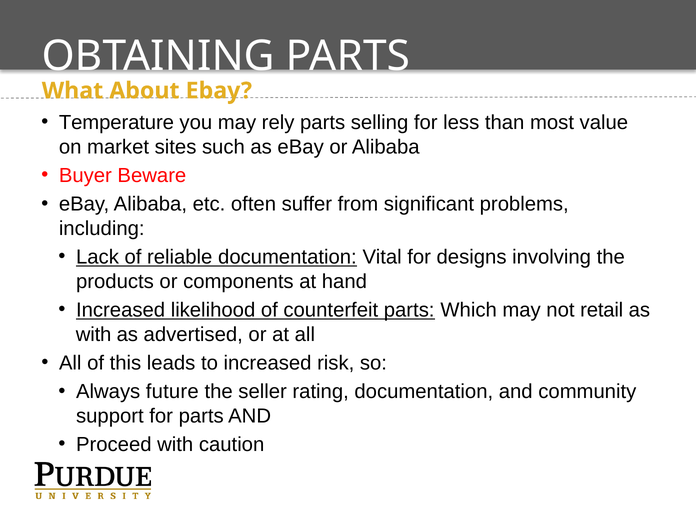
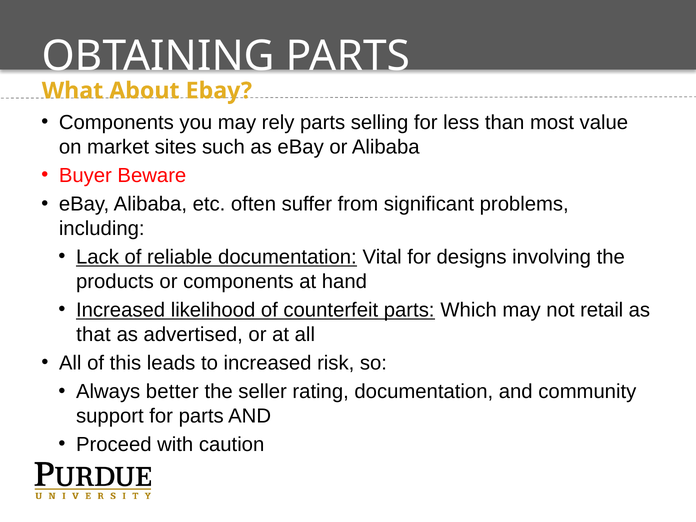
Temperature at (116, 122): Temperature -> Components
with at (94, 334): with -> that
future: future -> better
